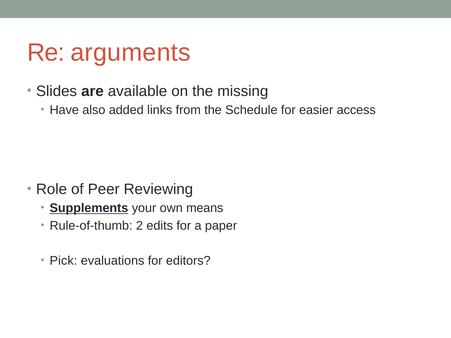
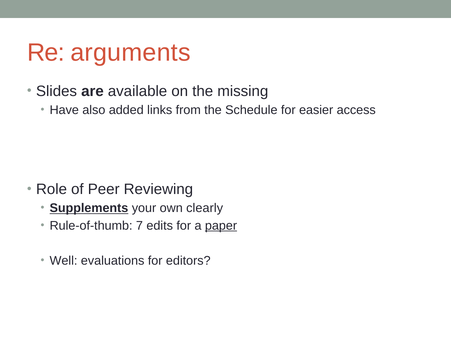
means: means -> clearly
2: 2 -> 7
paper underline: none -> present
Pick: Pick -> Well
